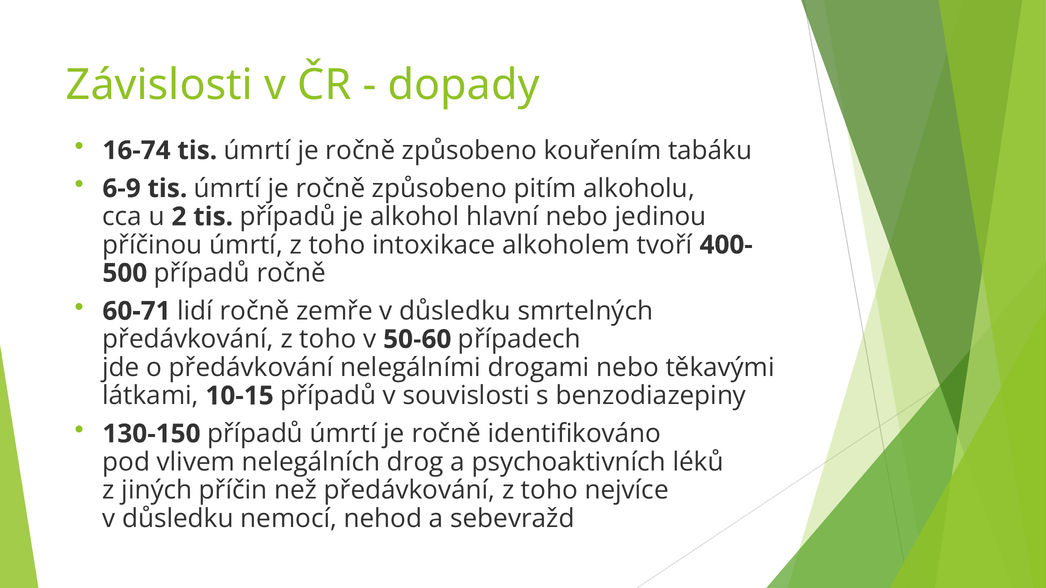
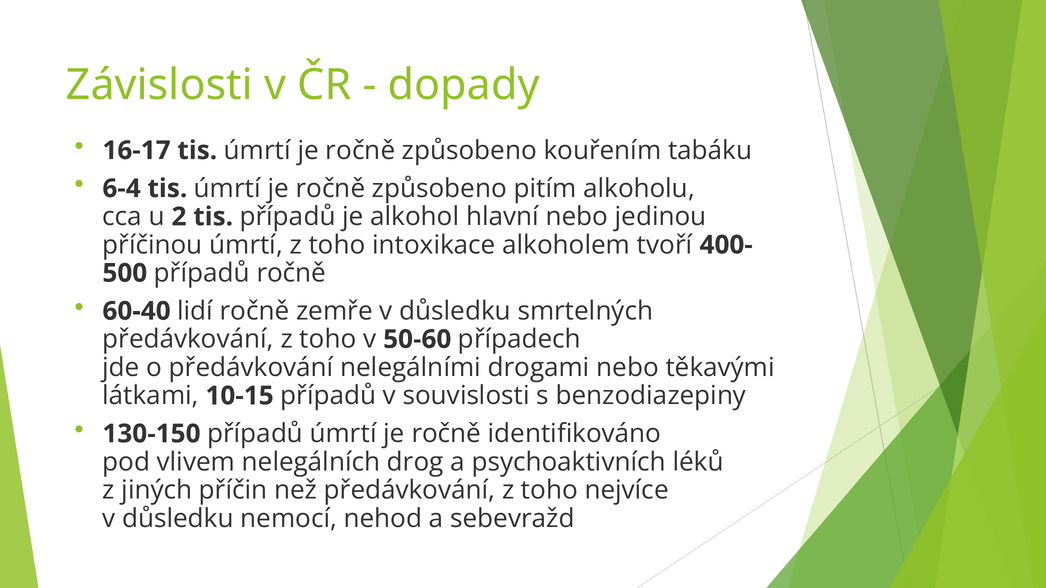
16-74: 16-74 -> 16-17
6-9: 6-9 -> 6-4
60-71: 60-71 -> 60-40
